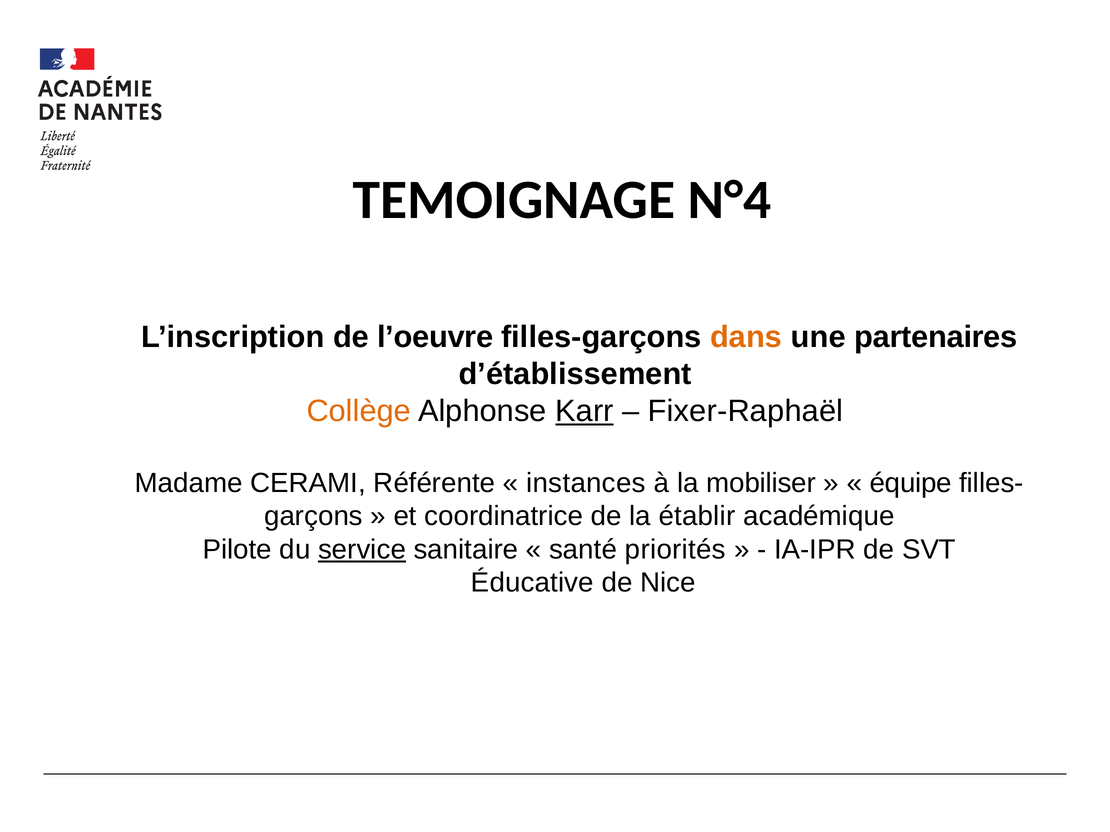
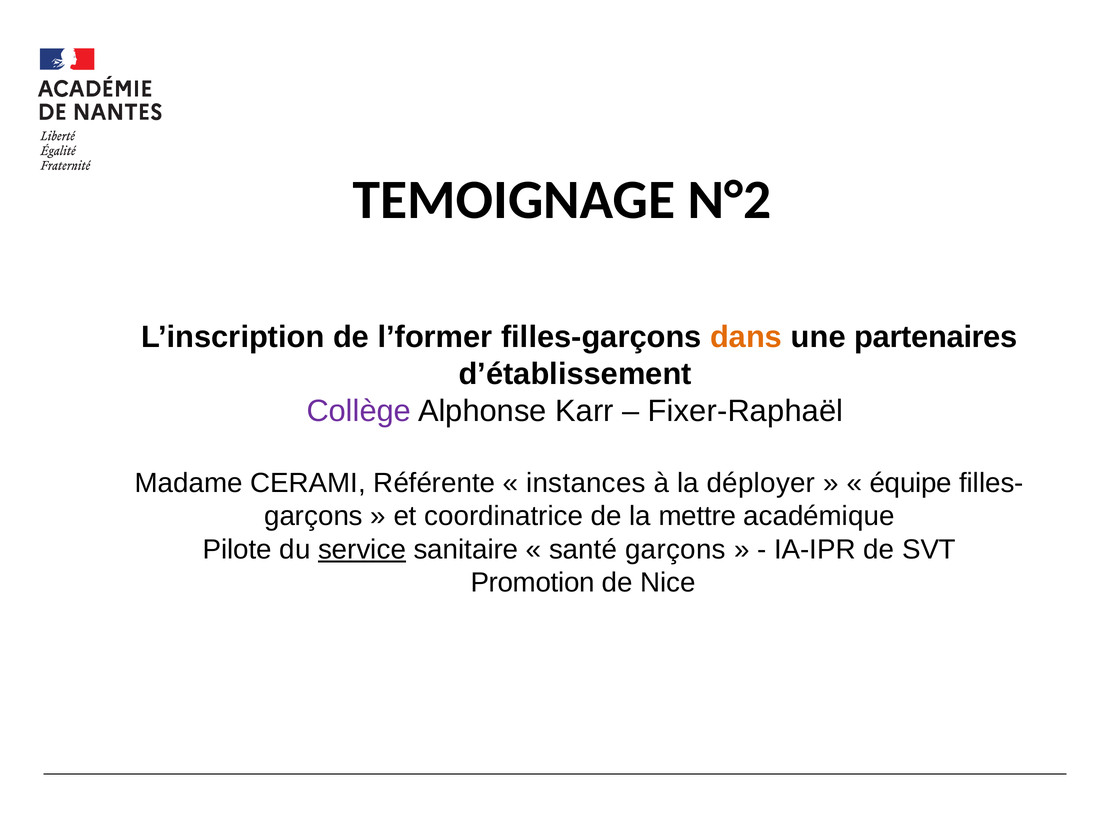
N°4: N°4 -> N°2
l’oeuvre: l’oeuvre -> l’former
Collège colour: orange -> purple
Karr underline: present -> none
mobiliser: mobiliser -> déployer
établir: établir -> mettre
santé priorités: priorités -> garçons
Éducative: Éducative -> Promotion
